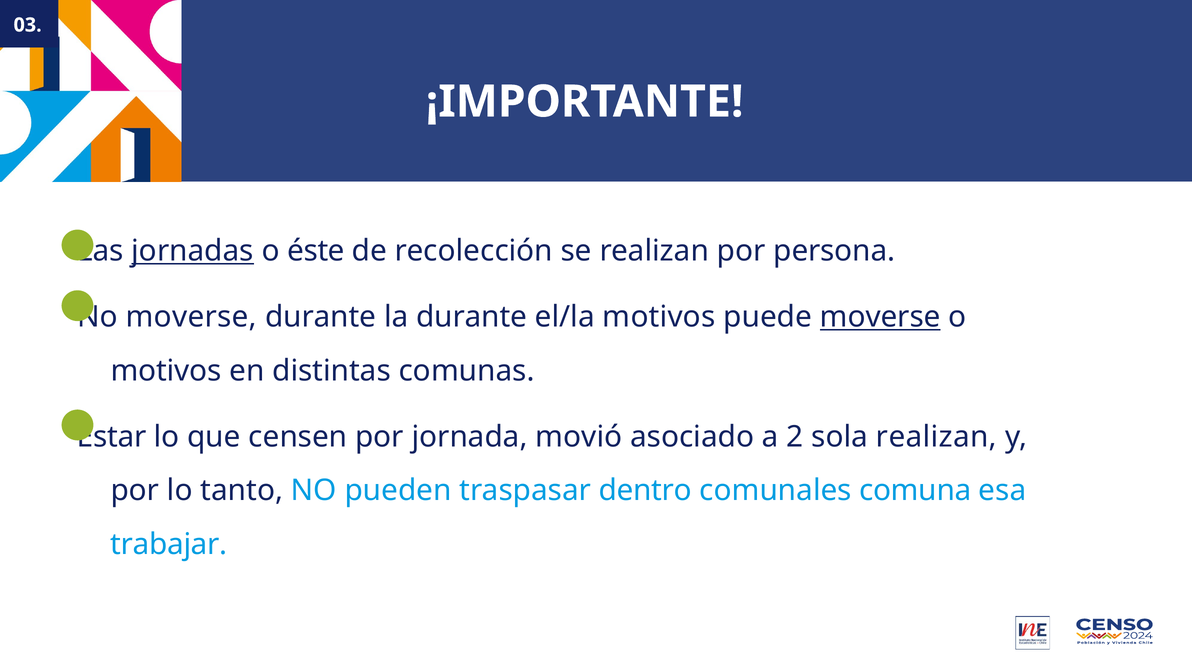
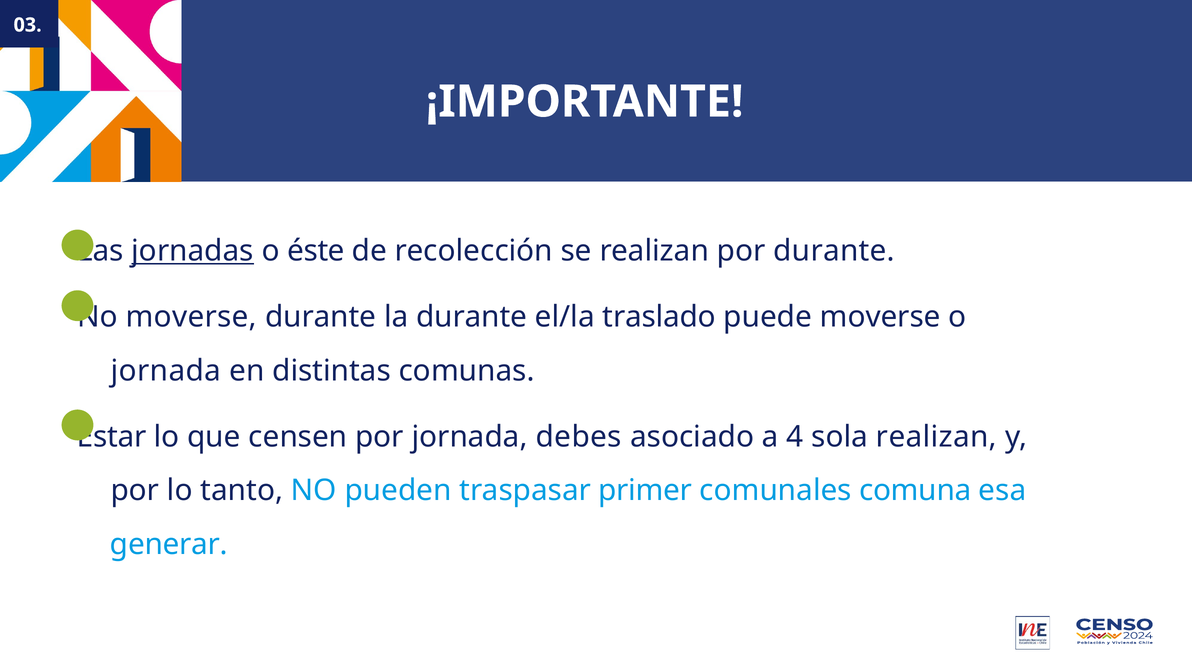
por persona: persona -> durante
el/la motivos: motivos -> traslado
moverse at (880, 317) underline: present -> none
motivos at (166, 370): motivos -> jornada
movió: movió -> debes
2: 2 -> 4
dentro: dentro -> primer
trabajar: trabajar -> generar
